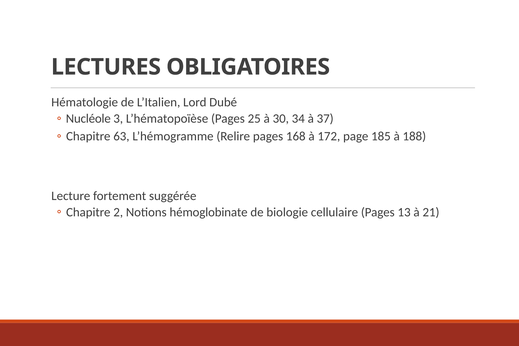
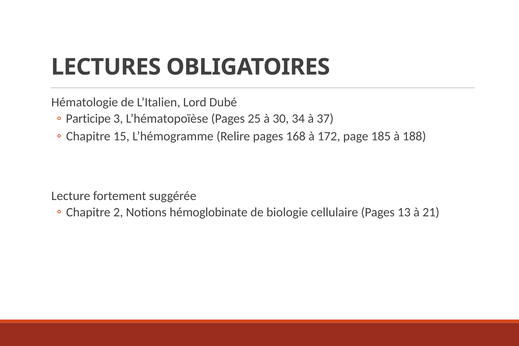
Nucléole: Nucléole -> Participe
63: 63 -> 15
